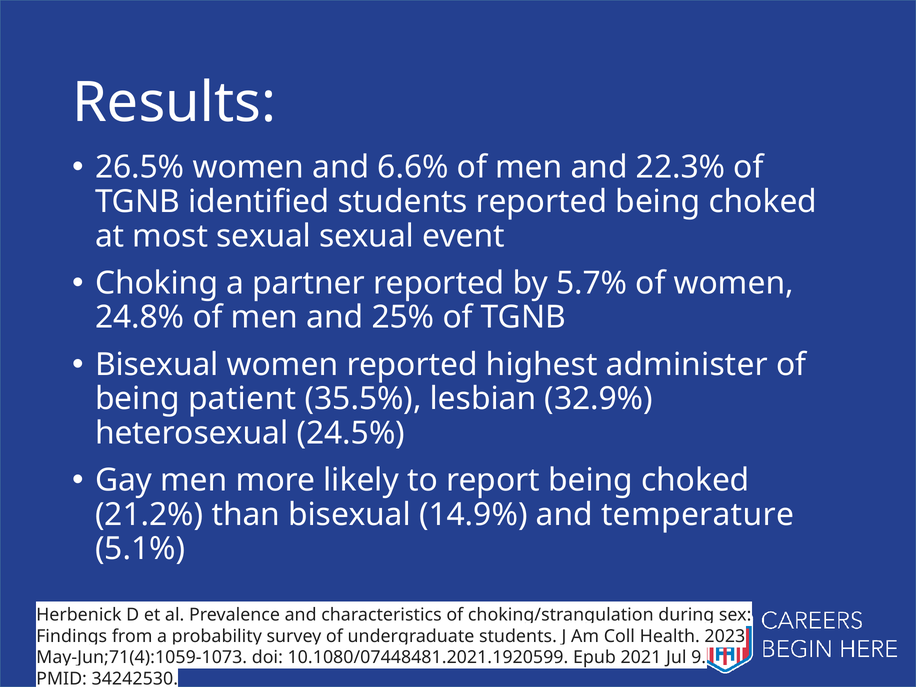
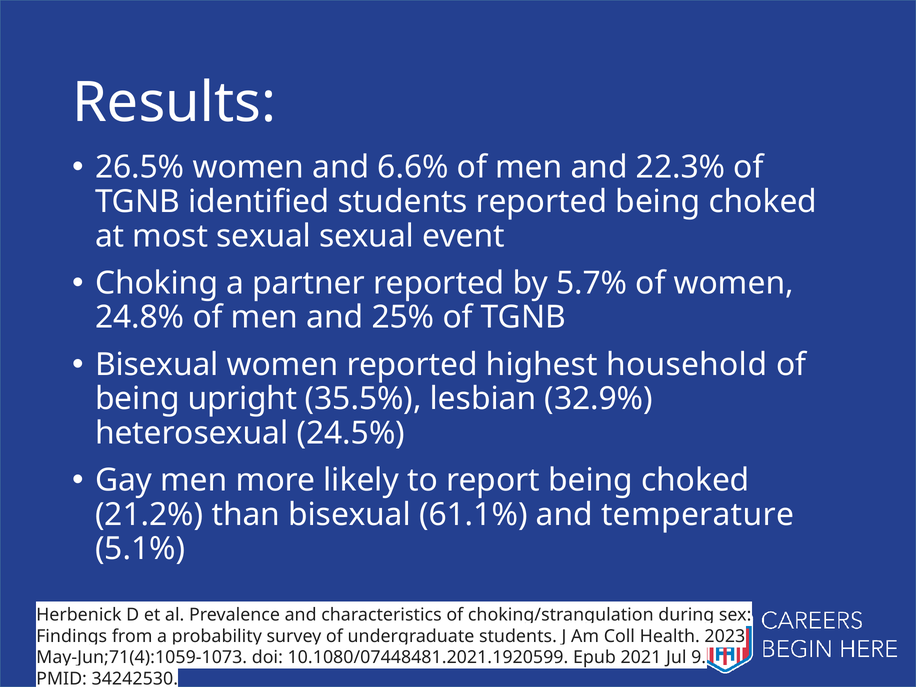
administer: administer -> household
patient: patient -> upright
14.9%: 14.9% -> 61.1%
